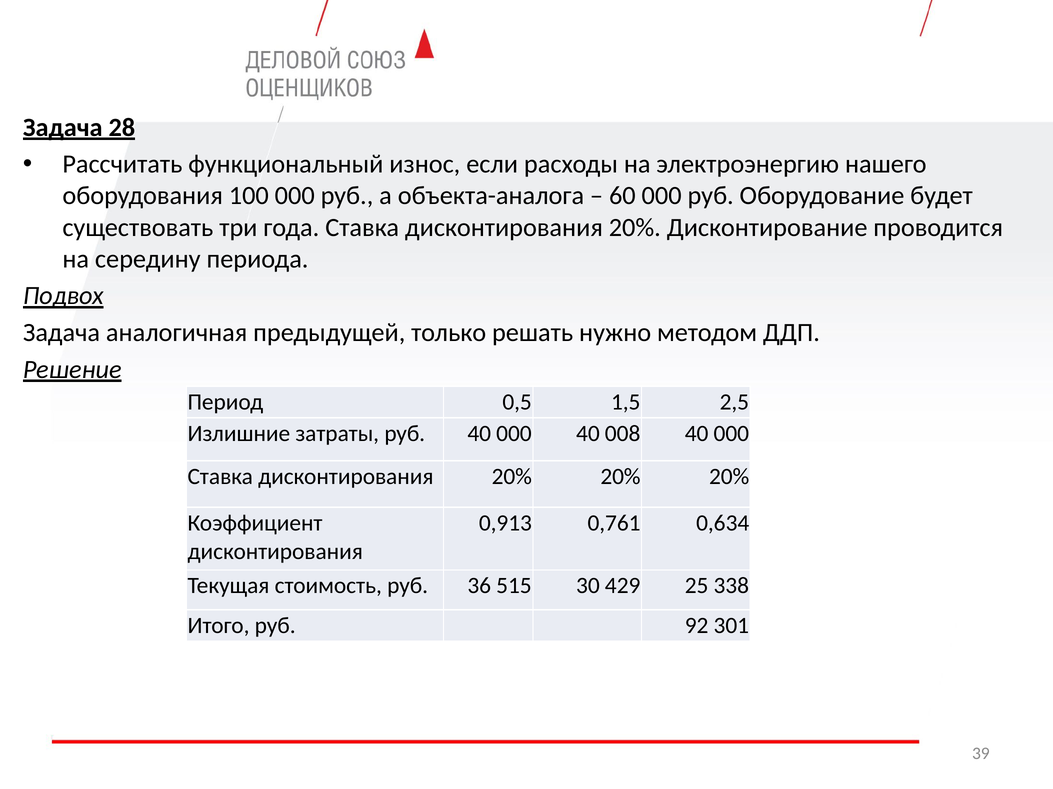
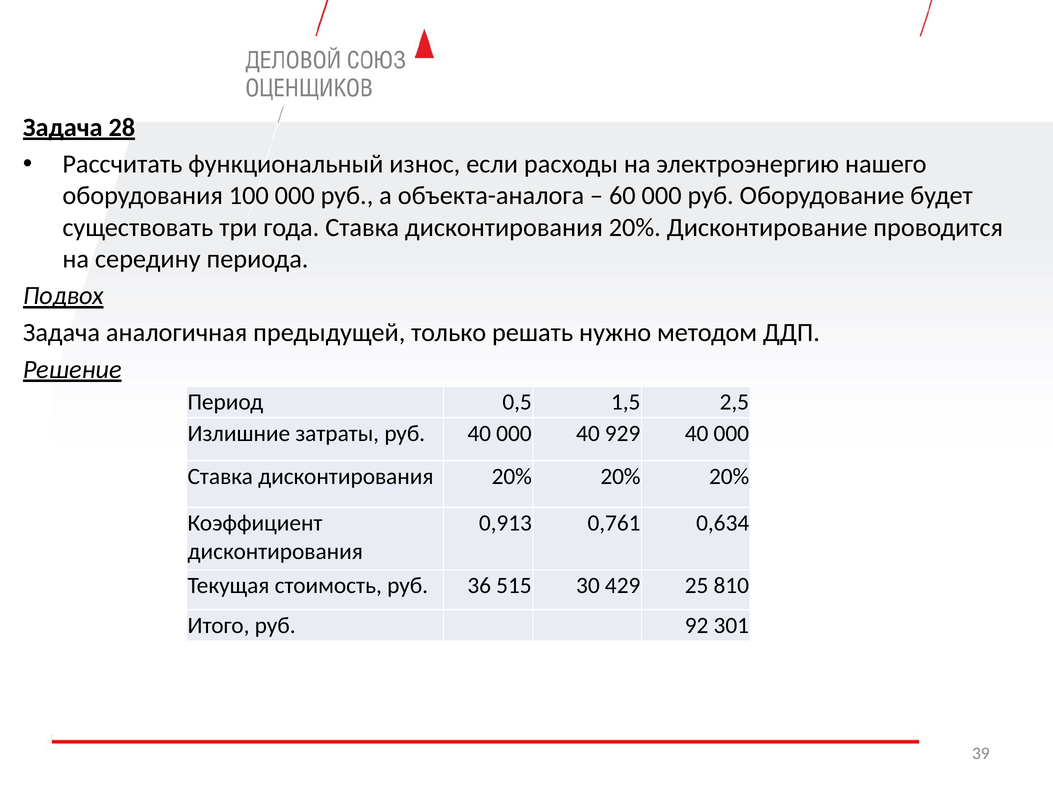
008: 008 -> 929
338: 338 -> 810
